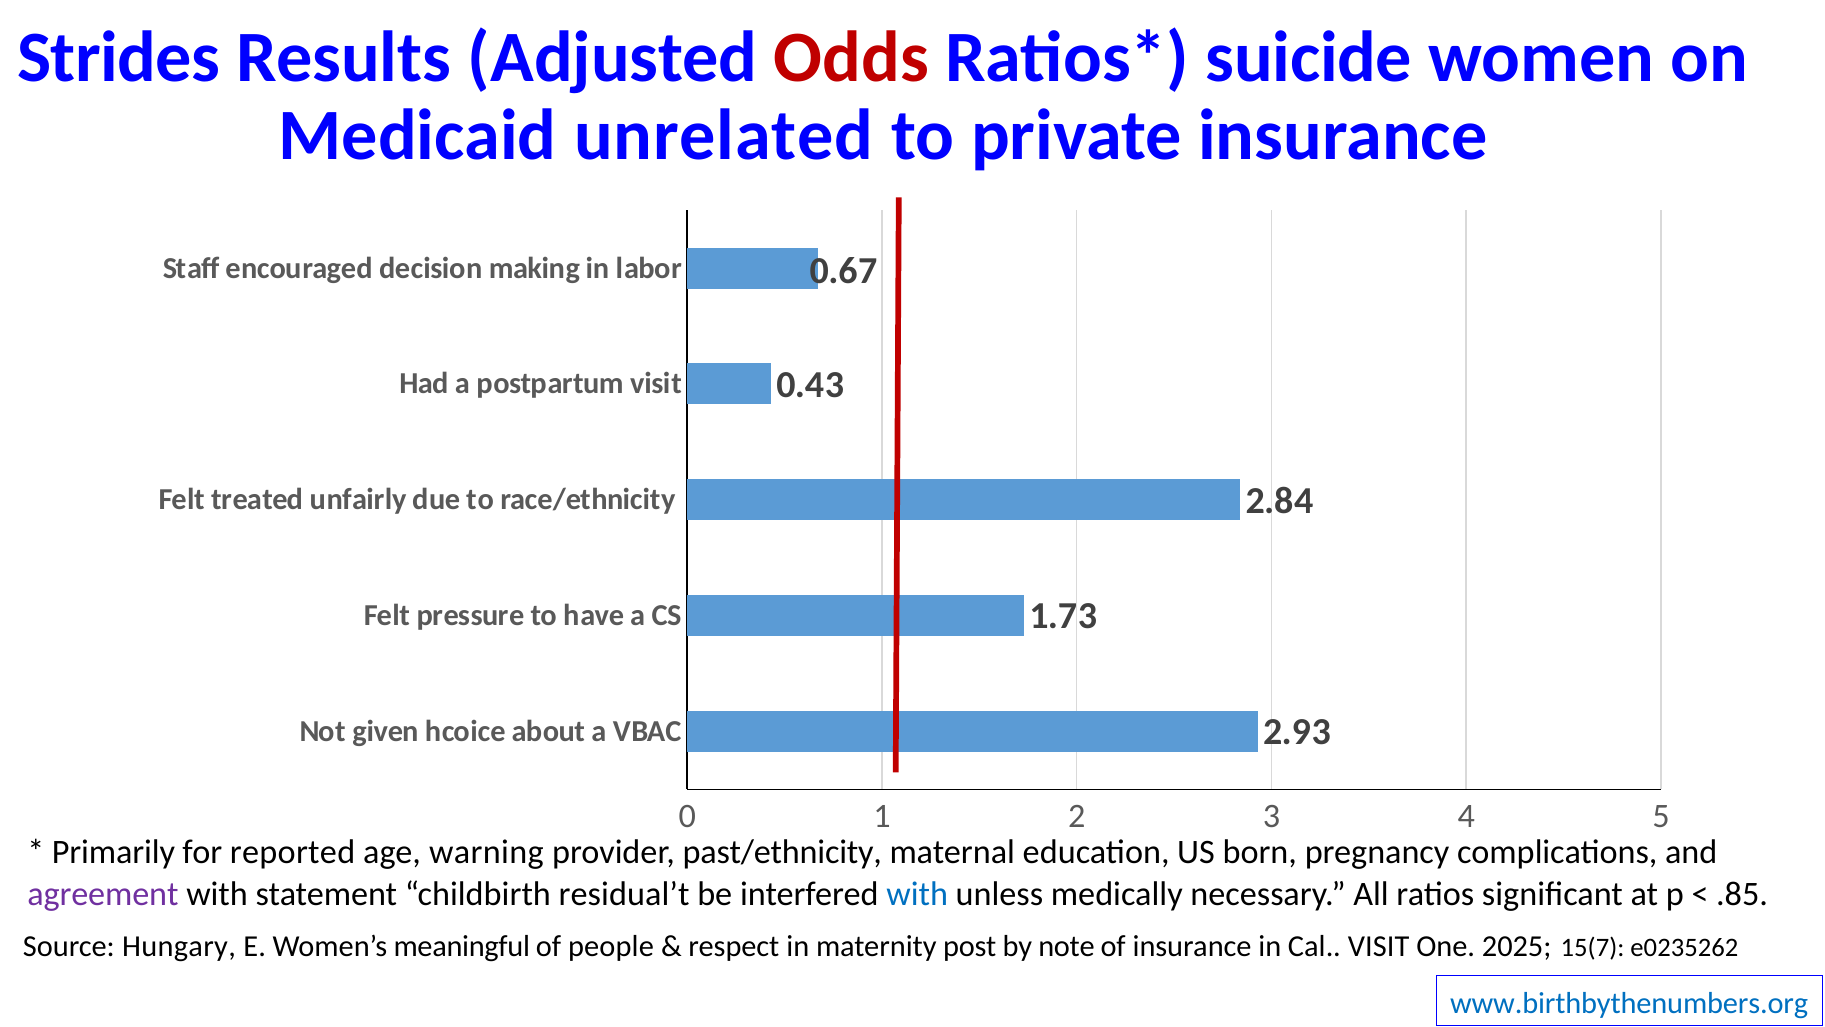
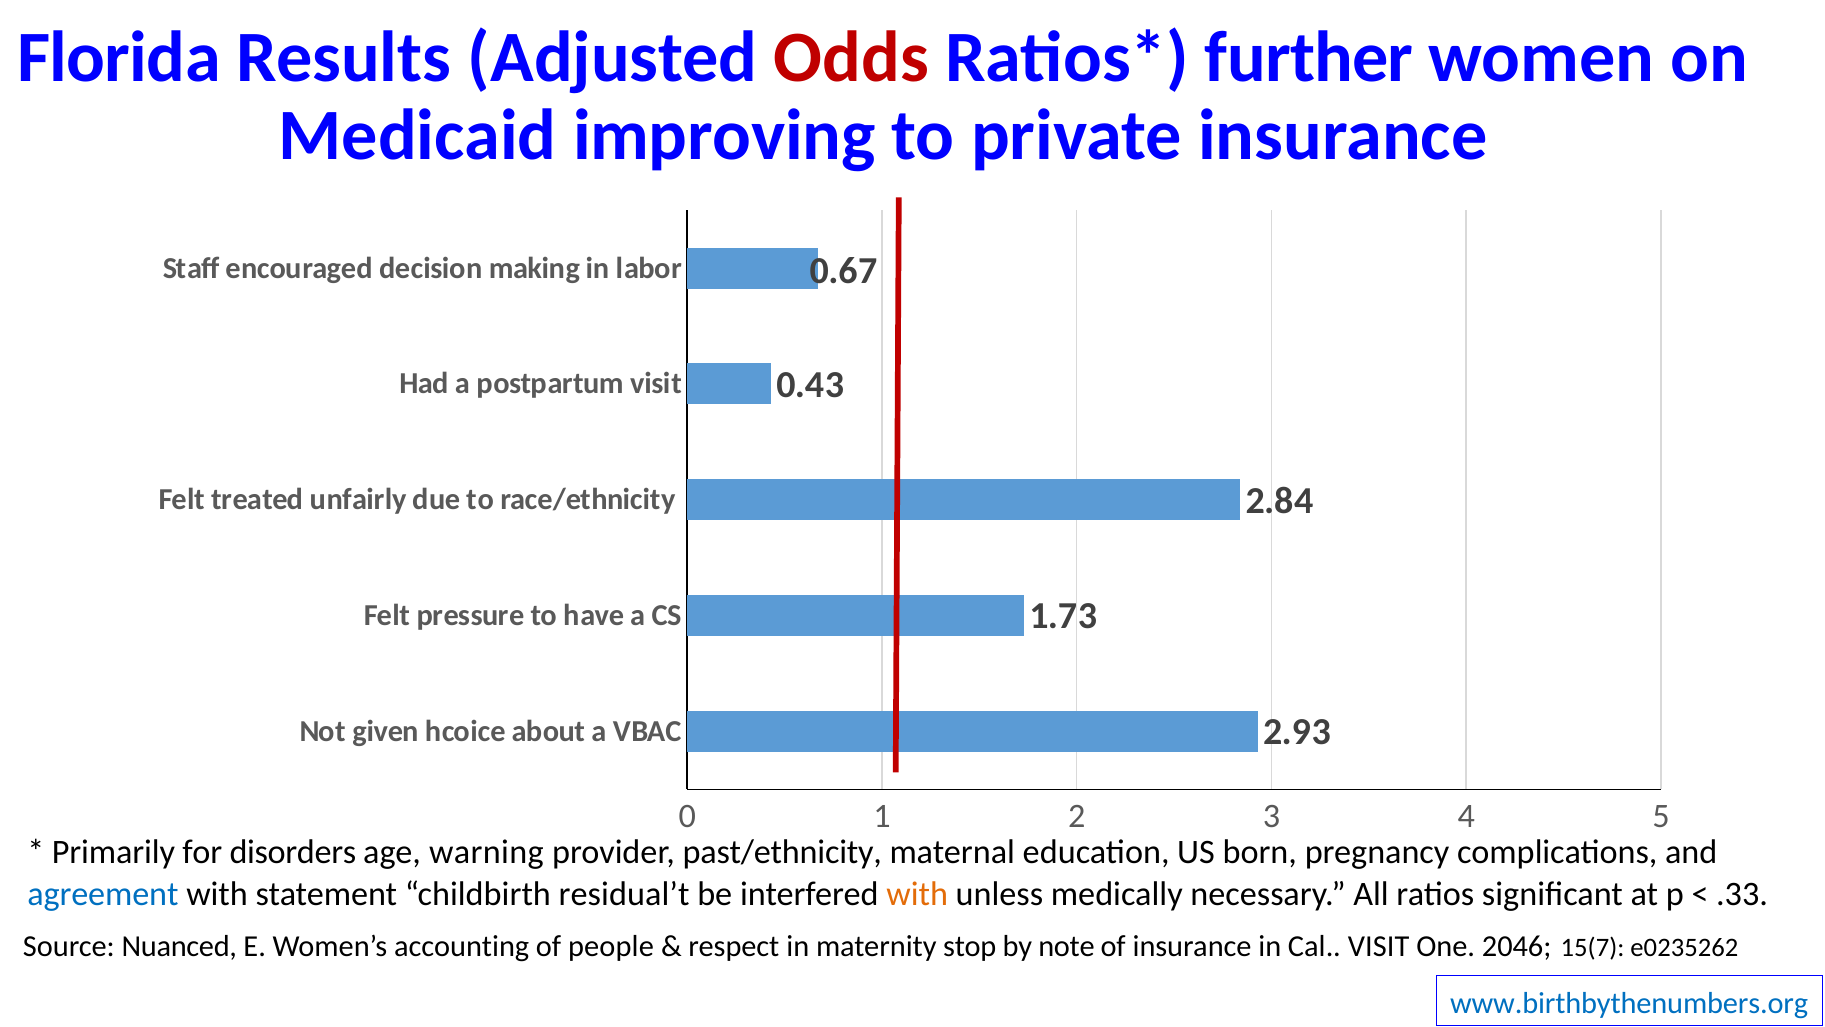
Strides: Strides -> Florida
suicide: suicide -> further
unrelated: unrelated -> improving
reported: reported -> disorders
agreement colour: purple -> blue
with at (917, 893) colour: blue -> orange
.85: .85 -> .33
Hungary: Hungary -> Nuanced
meaningful: meaningful -> accounting
post: post -> stop
2025: 2025 -> 2046
